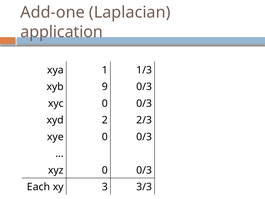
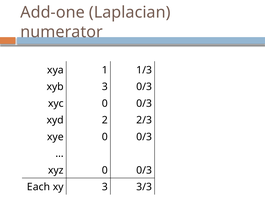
application: application -> numerator
xyb 9: 9 -> 3
